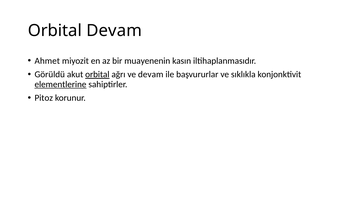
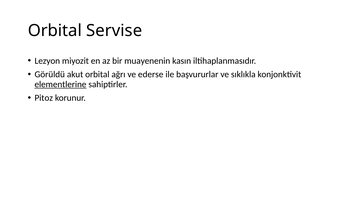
Orbital Devam: Devam -> Servise
Ahmet: Ahmet -> Lezyon
orbital at (97, 74) underline: present -> none
ve devam: devam -> ederse
